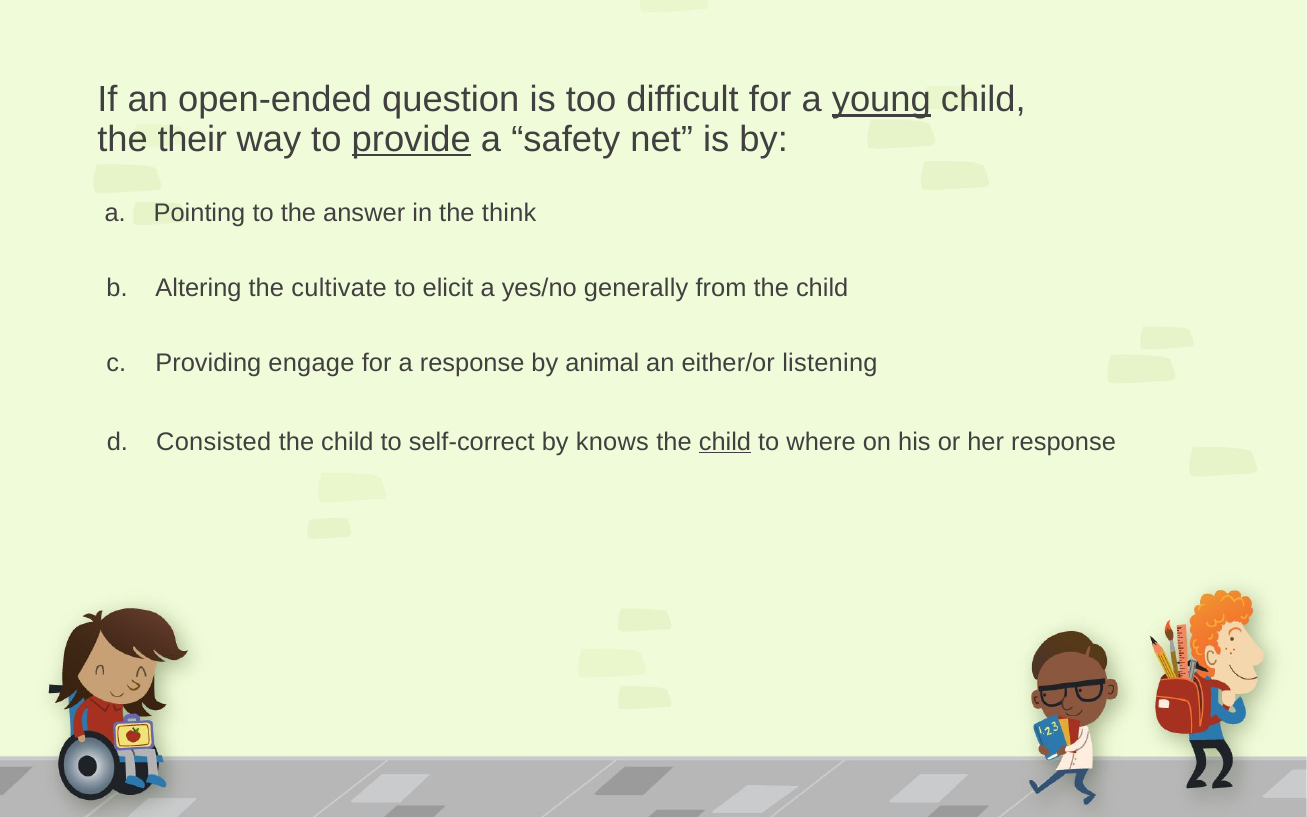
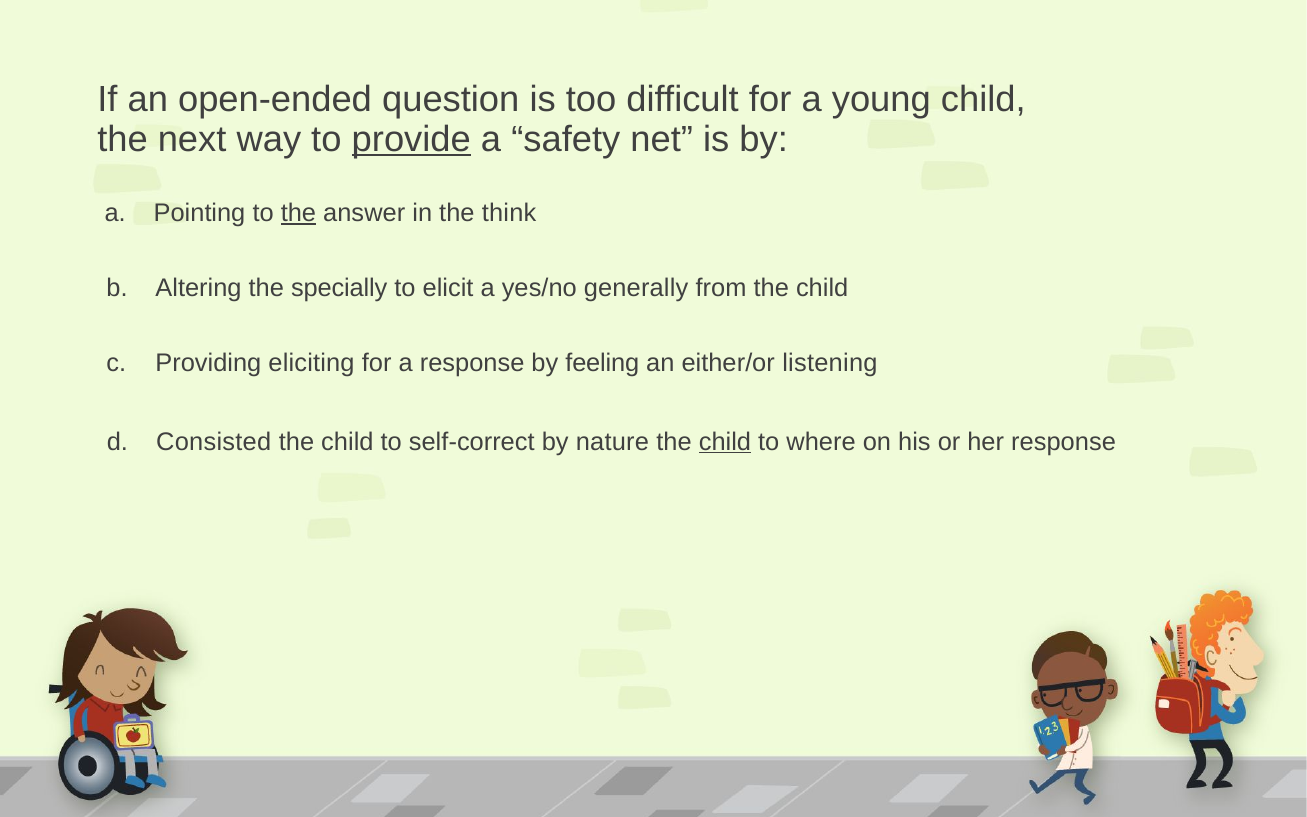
young underline: present -> none
their: their -> next
the at (298, 213) underline: none -> present
cultivate: cultivate -> specially
engage: engage -> eliciting
animal: animal -> feeling
knows: knows -> nature
